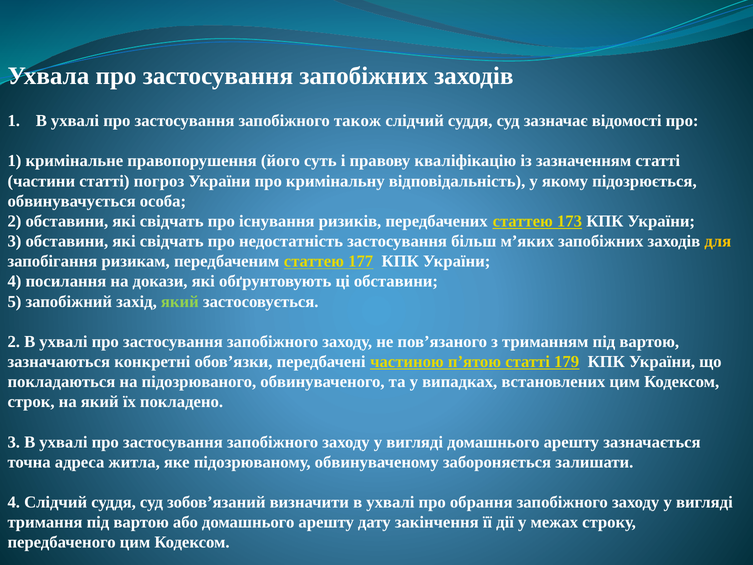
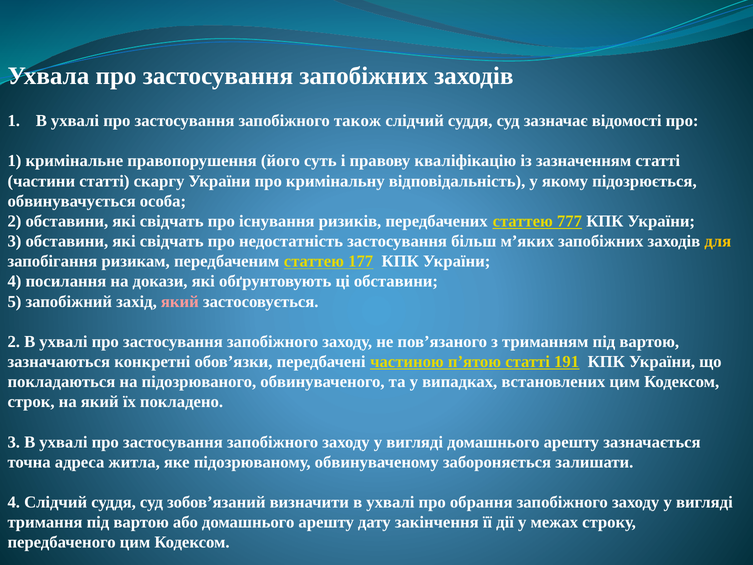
погроз: погроз -> скаргу
173: 173 -> 777
який at (180, 301) colour: light green -> pink
179: 179 -> 191
